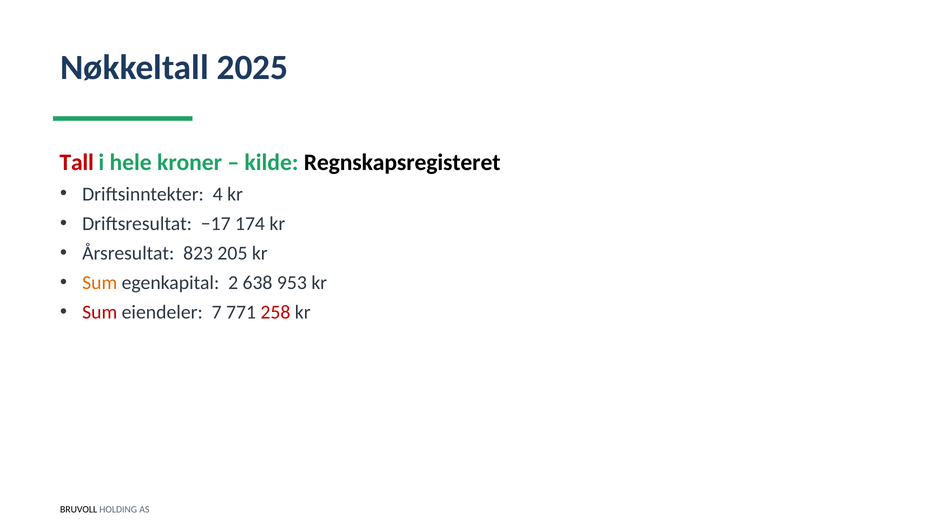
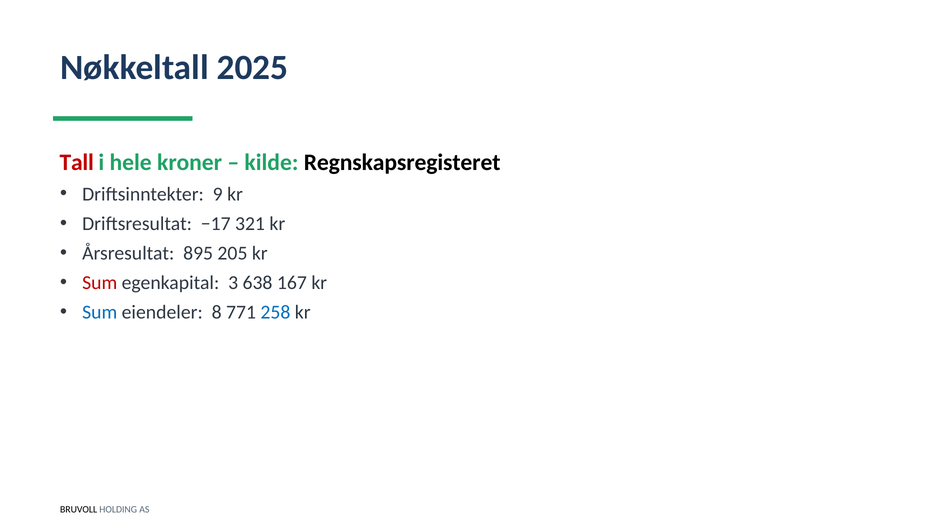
4: 4 -> 9
174: 174 -> 321
823: 823 -> 895
Sum at (100, 283) colour: orange -> red
2: 2 -> 3
953: 953 -> 167
Sum at (100, 312) colour: red -> blue
7: 7 -> 8
258 colour: red -> blue
